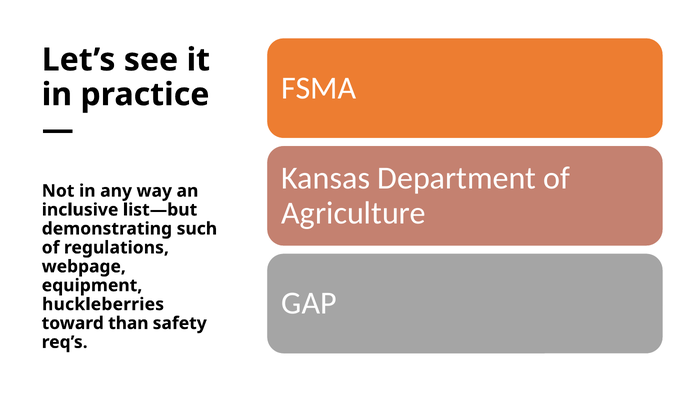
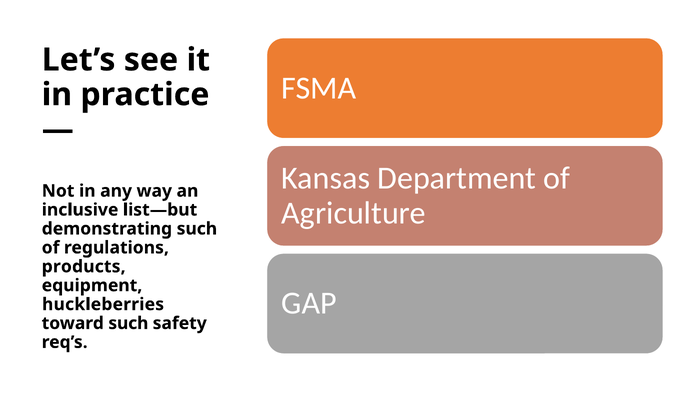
webpage: webpage -> products
toward than: than -> such
